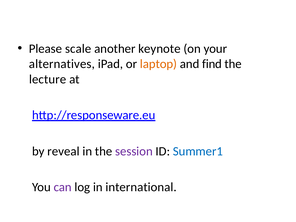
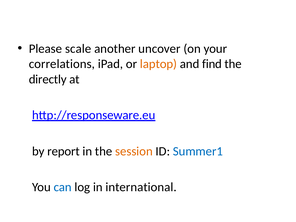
keynote: keynote -> uncover
alternatives: alternatives -> correlations
lecture: lecture -> directly
reveal: reveal -> report
session colour: purple -> orange
can colour: purple -> blue
